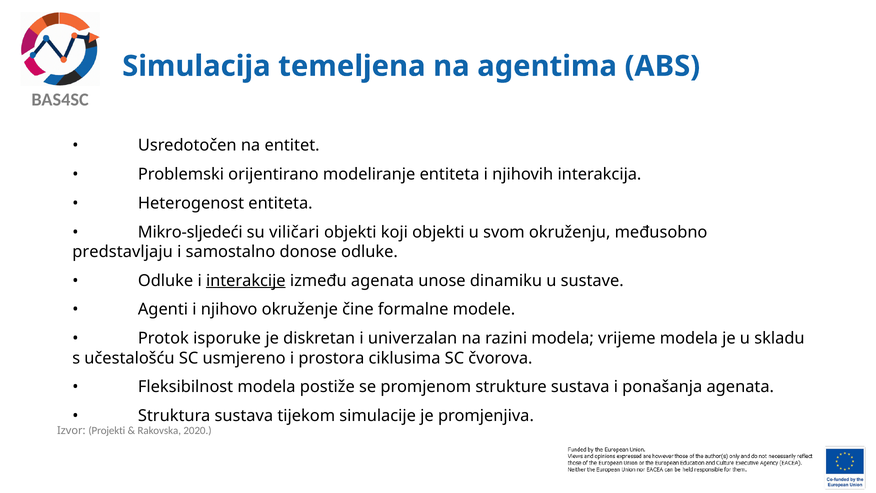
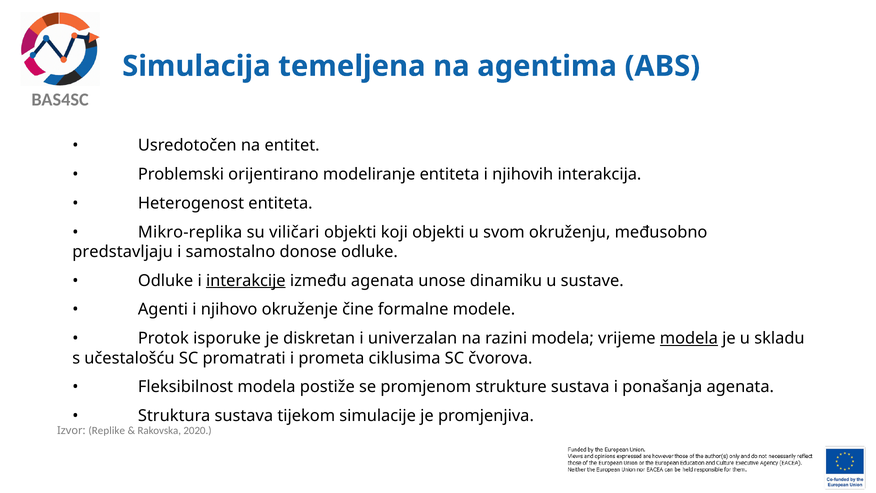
Mikro-sljedeći: Mikro-sljedeći -> Mikro-replika
modela at (689, 338) underline: none -> present
usmjereno: usmjereno -> promatrati
prostora: prostora -> prometa
Projekti: Projekti -> Replike
